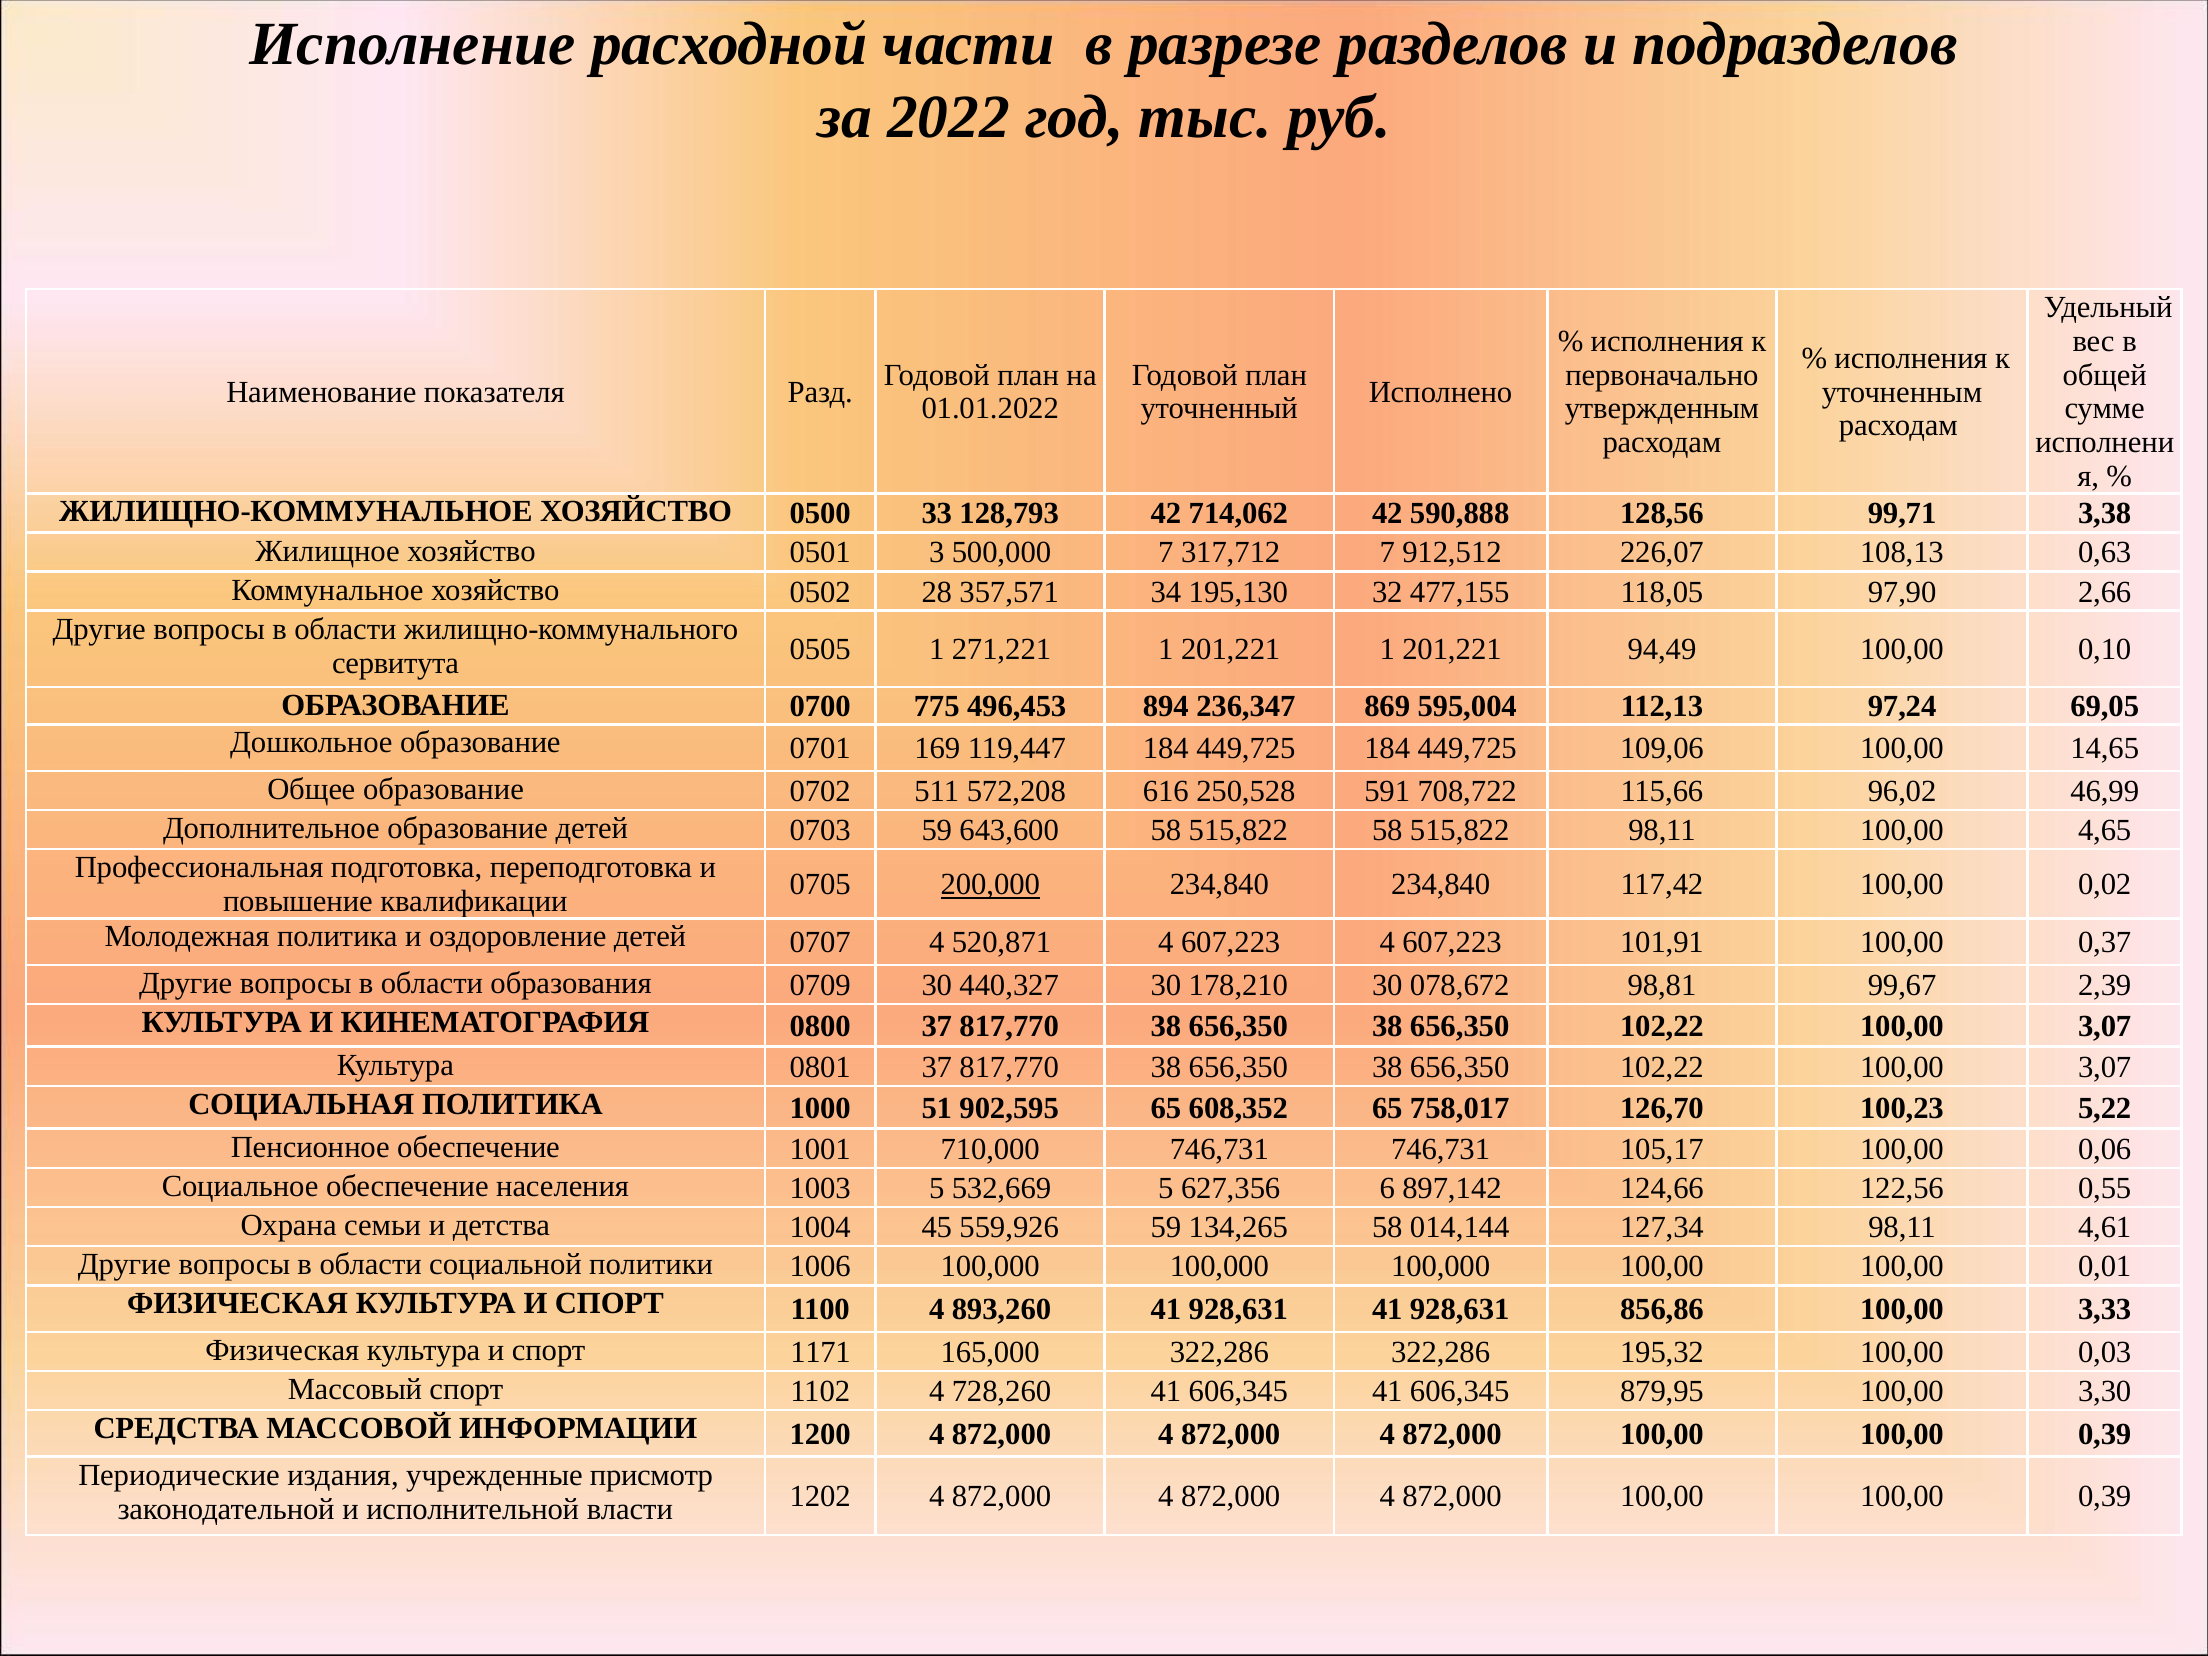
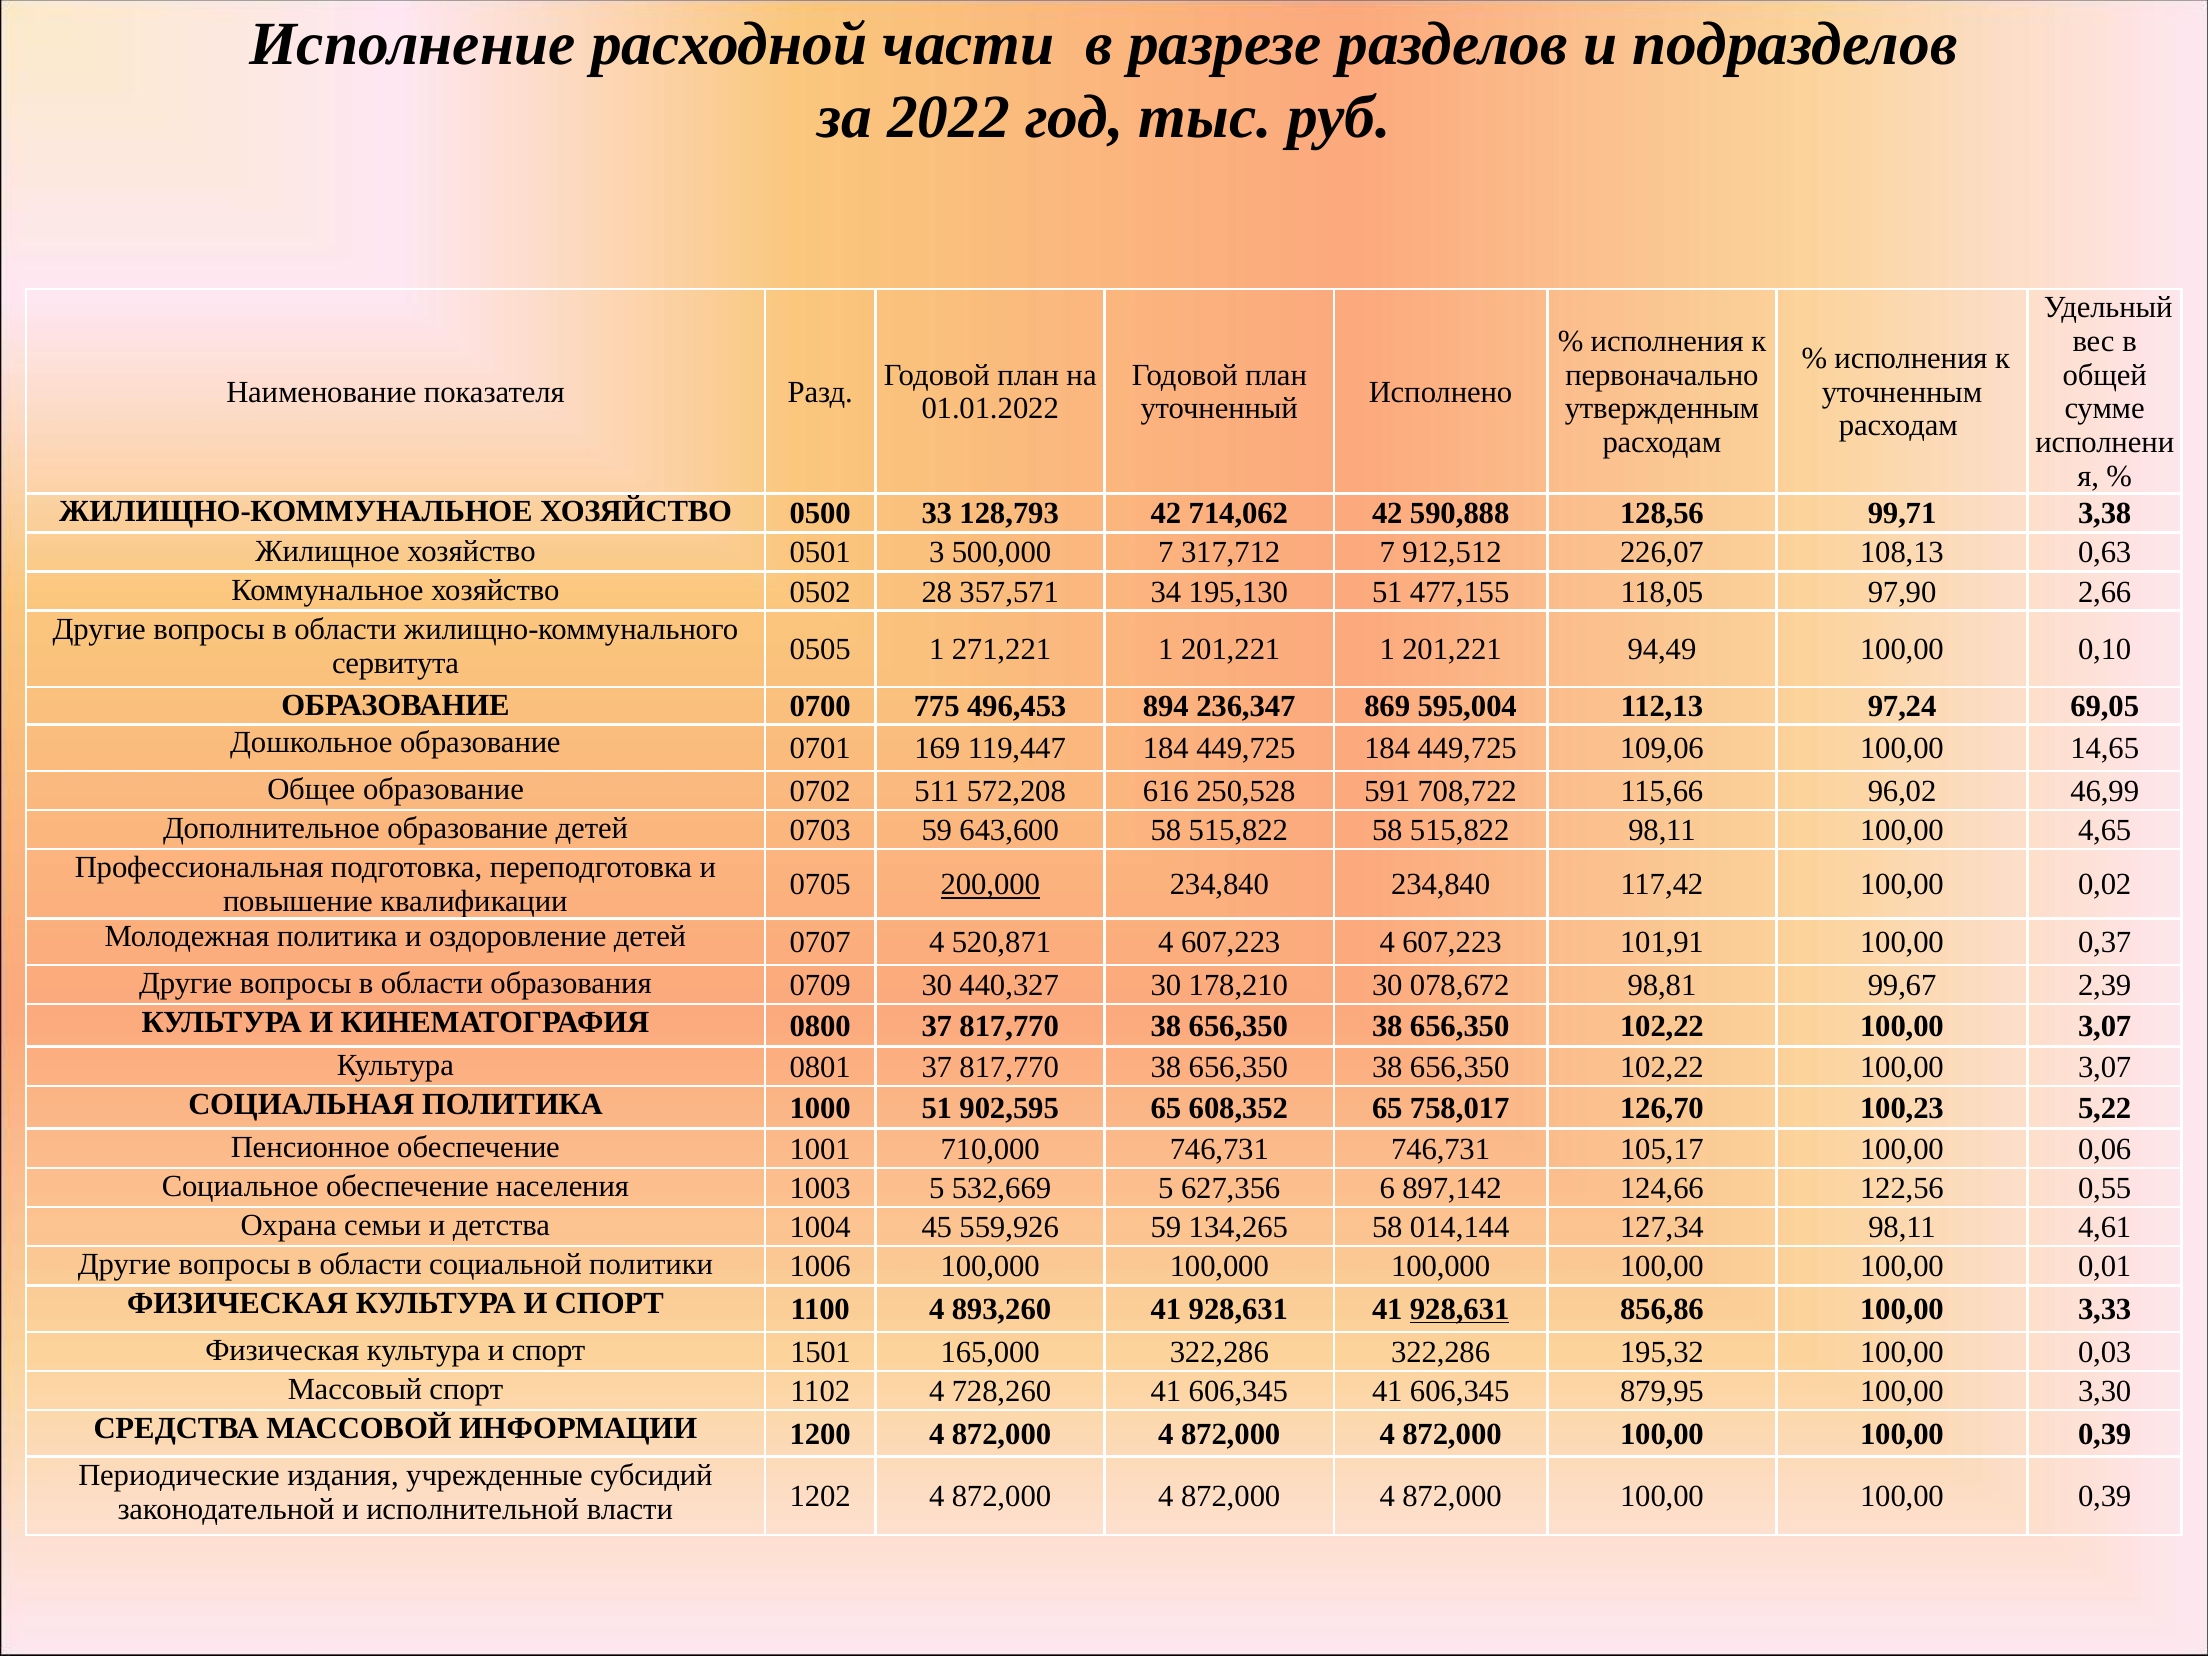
195,130 32: 32 -> 51
928,631 at (1460, 1309) underline: none -> present
1171: 1171 -> 1501
присмотр: присмотр -> субсидий
